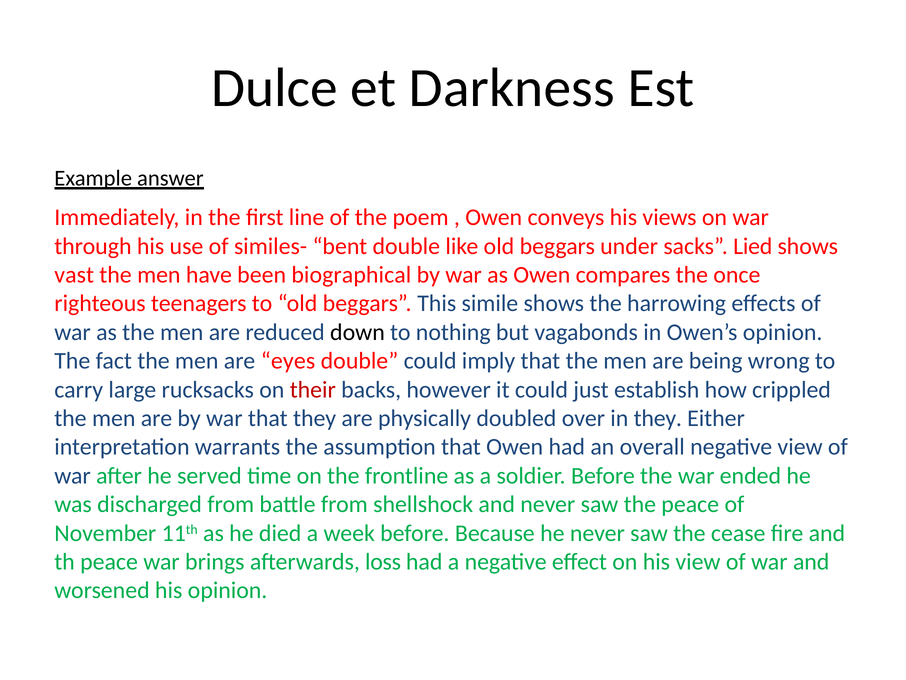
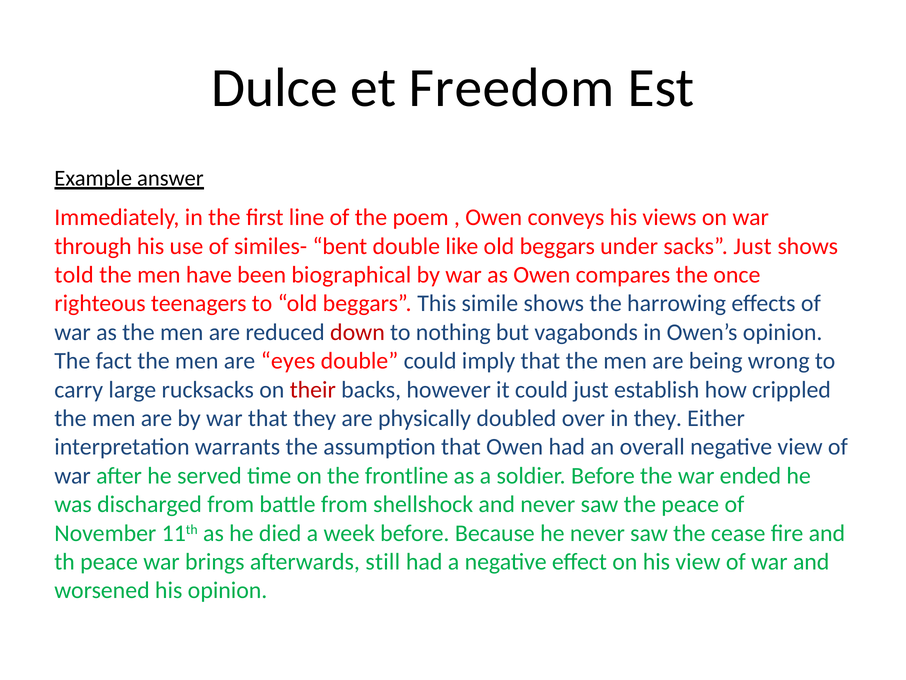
Darkness: Darkness -> Freedom
sacks Lied: Lied -> Just
vast: vast -> told
down colour: black -> red
loss: loss -> still
